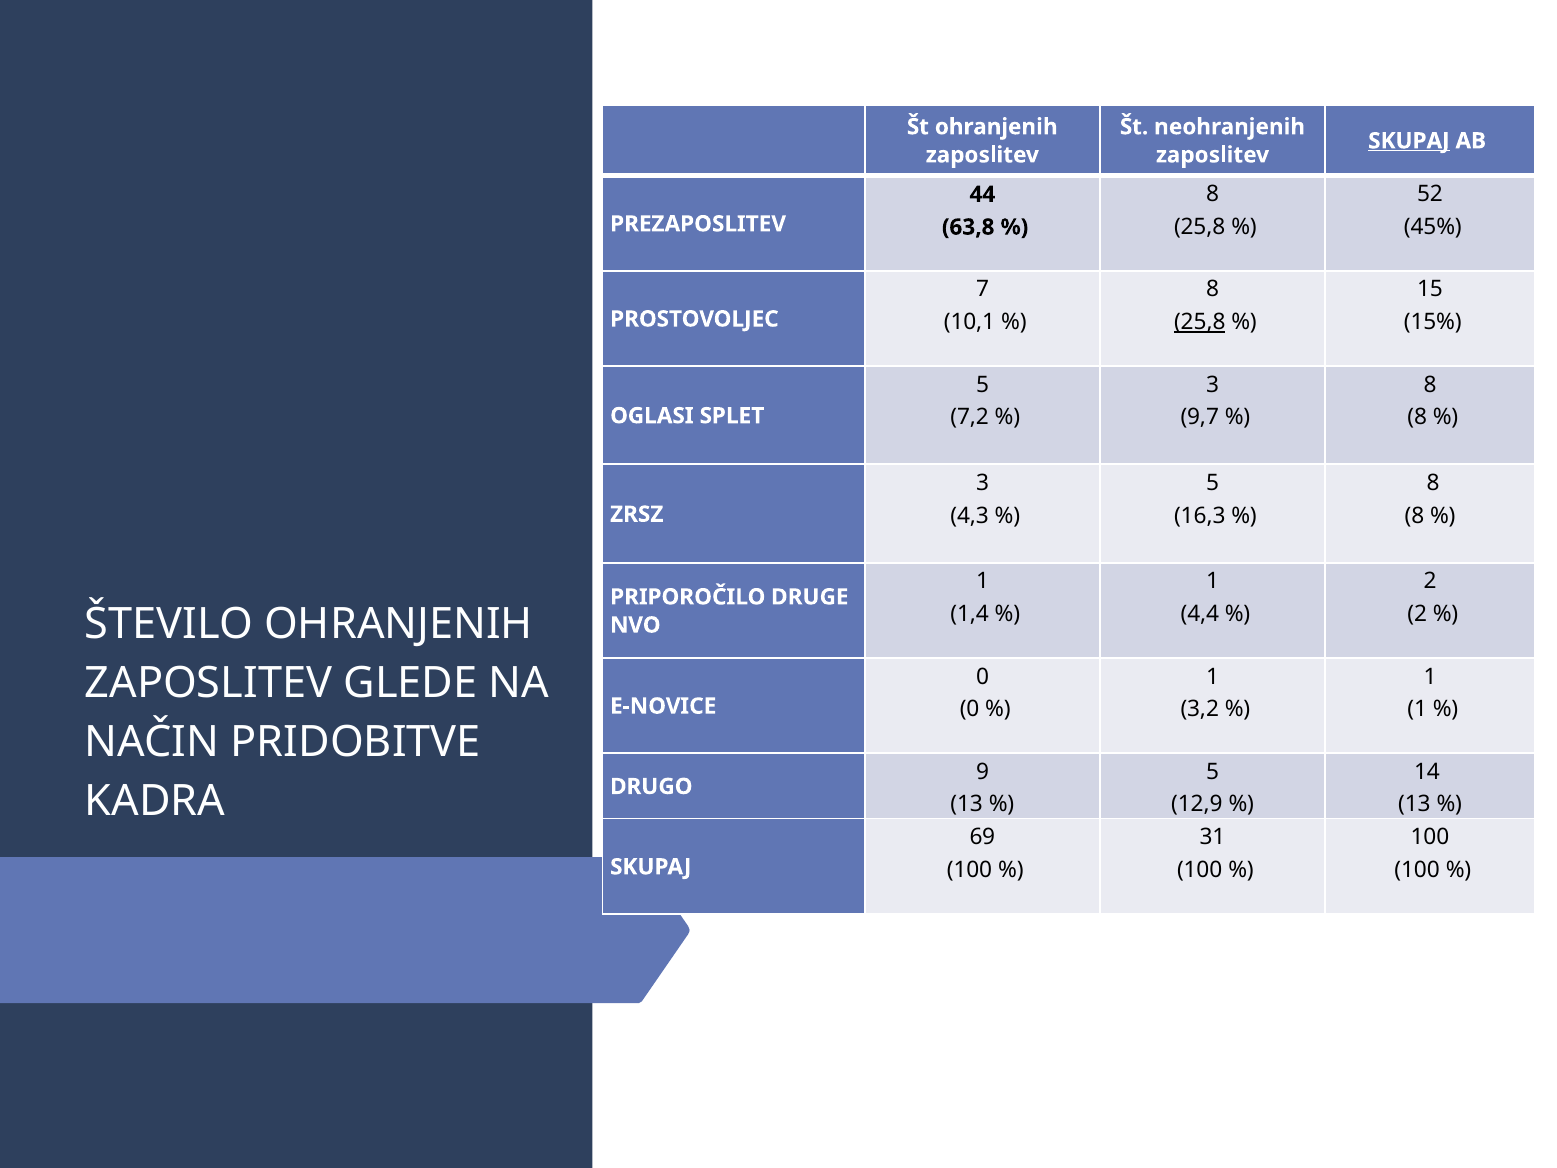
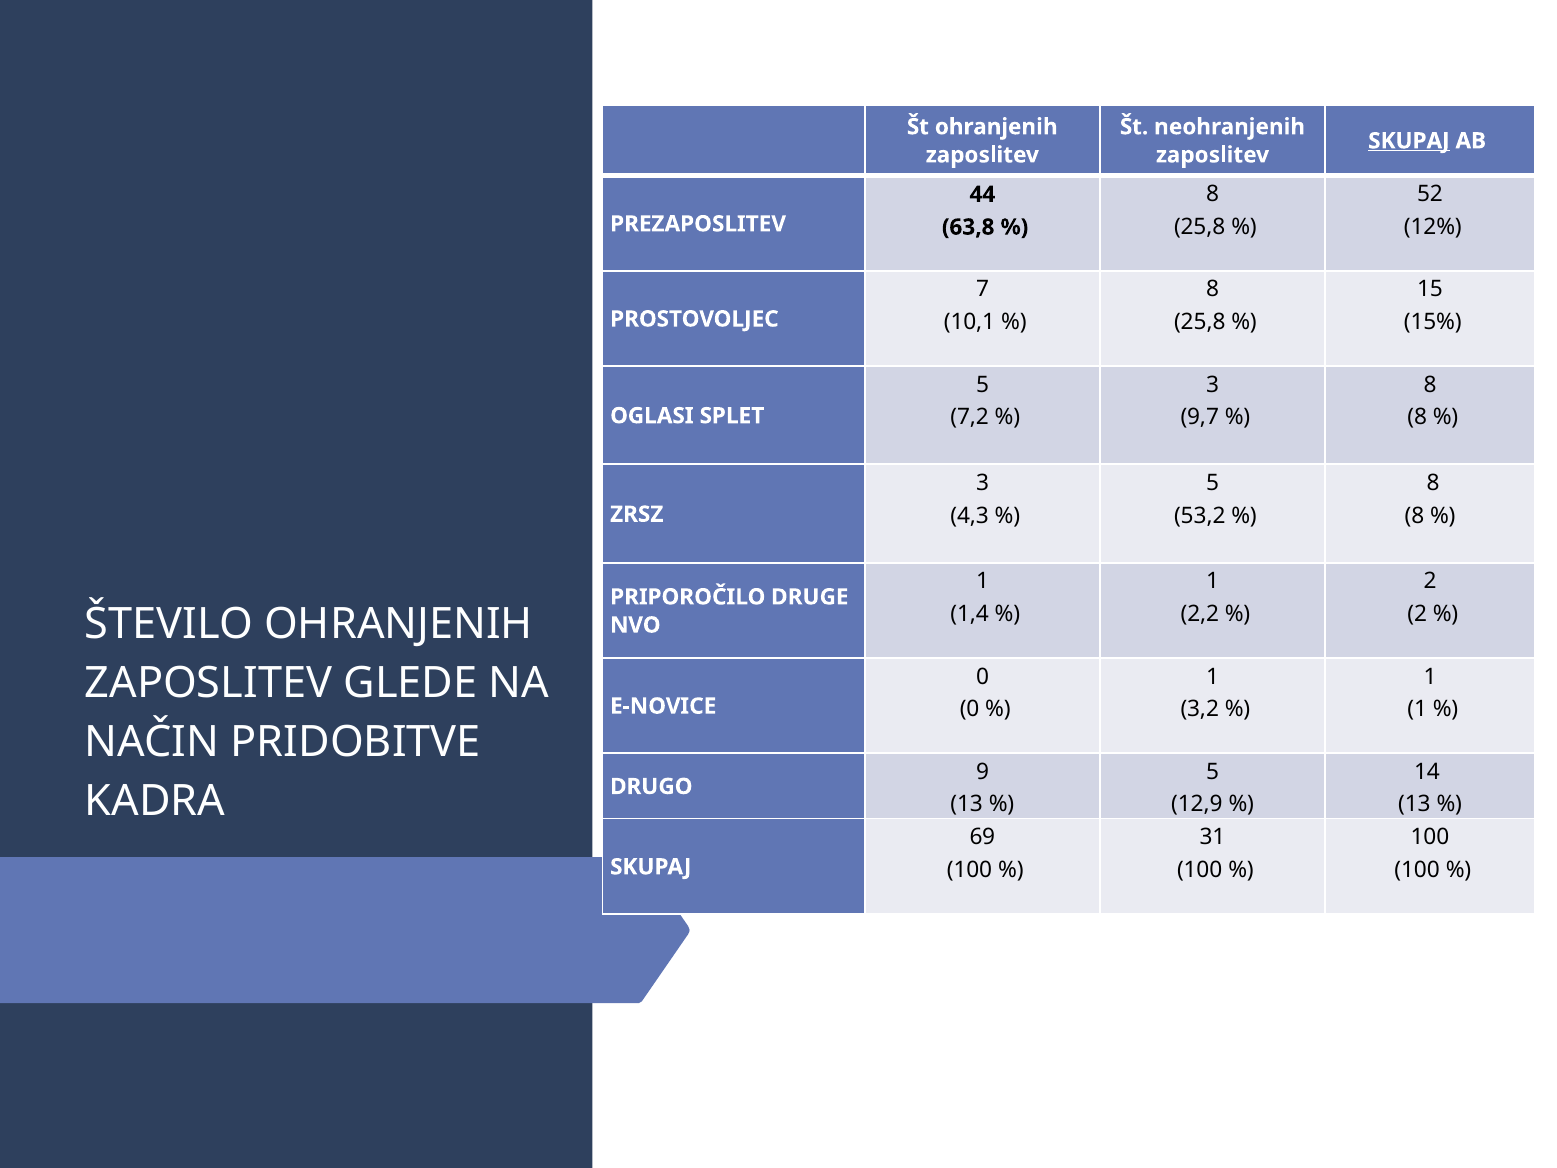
45%: 45% -> 12%
25,8 at (1200, 322) underline: present -> none
16,3: 16,3 -> 53,2
4,4: 4,4 -> 2,2
